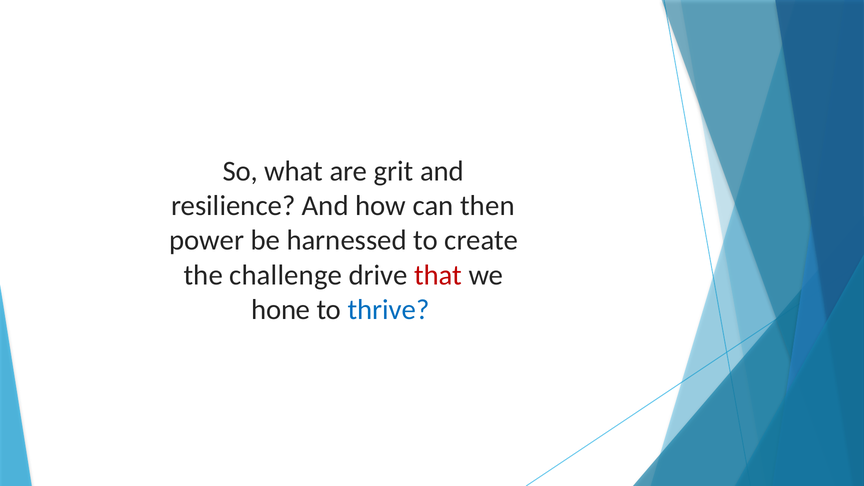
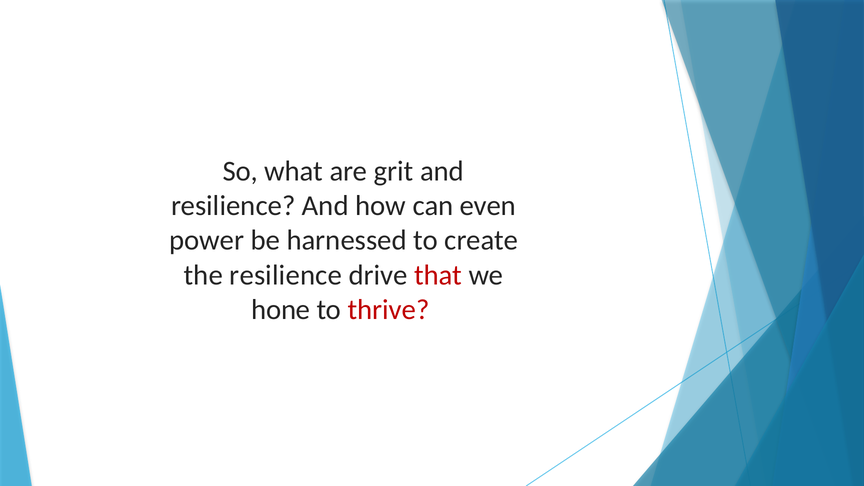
then: then -> even
the challenge: challenge -> resilience
thrive colour: blue -> red
